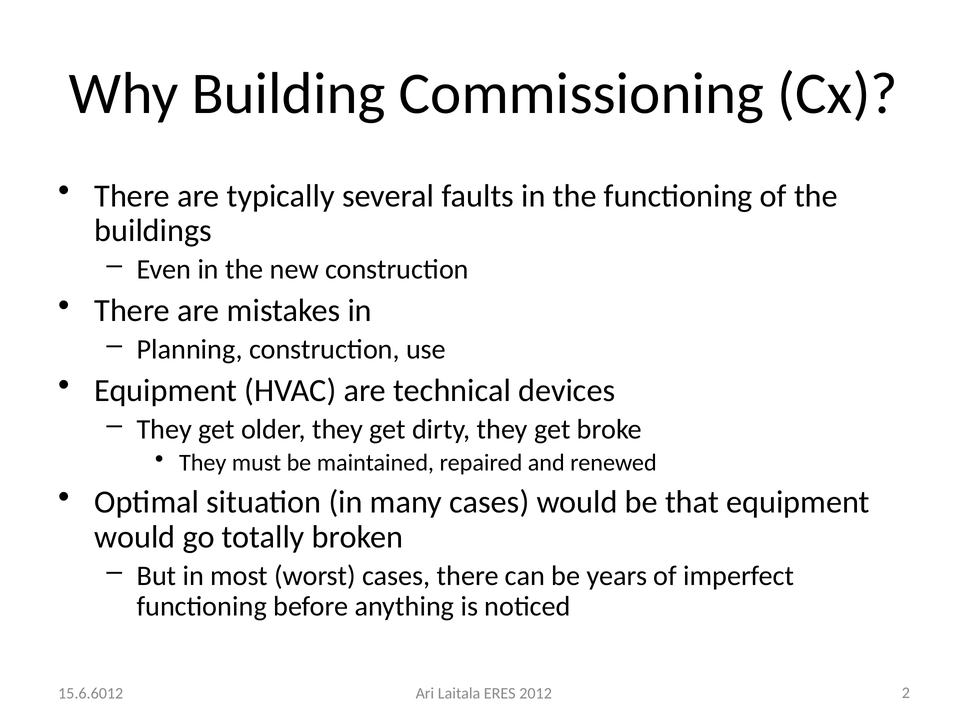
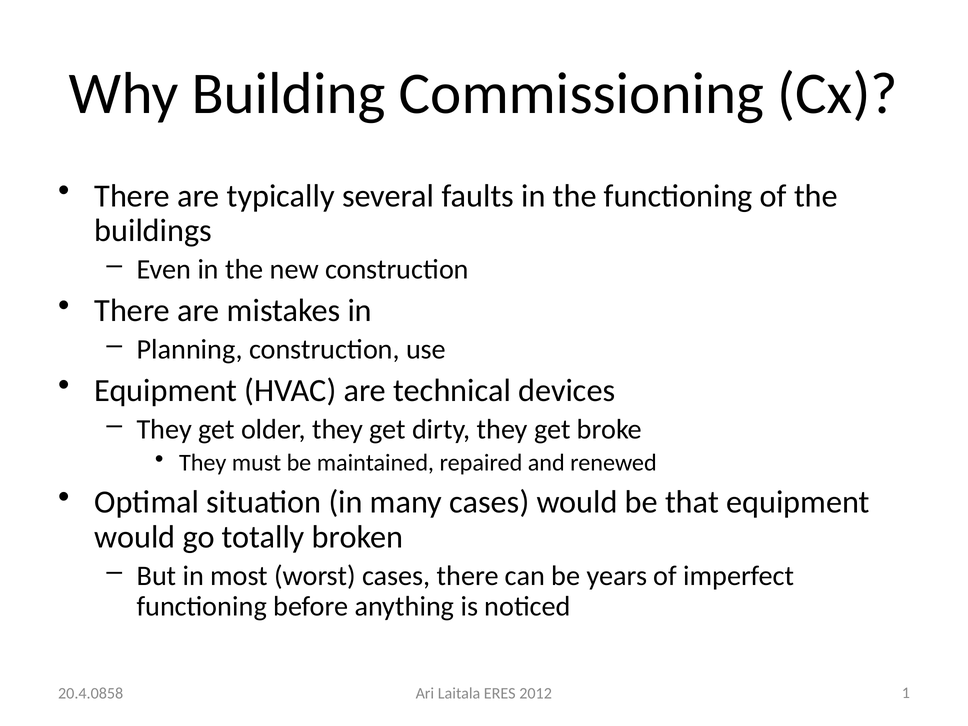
15.6.6012: 15.6.6012 -> 20.4.0858
2: 2 -> 1
